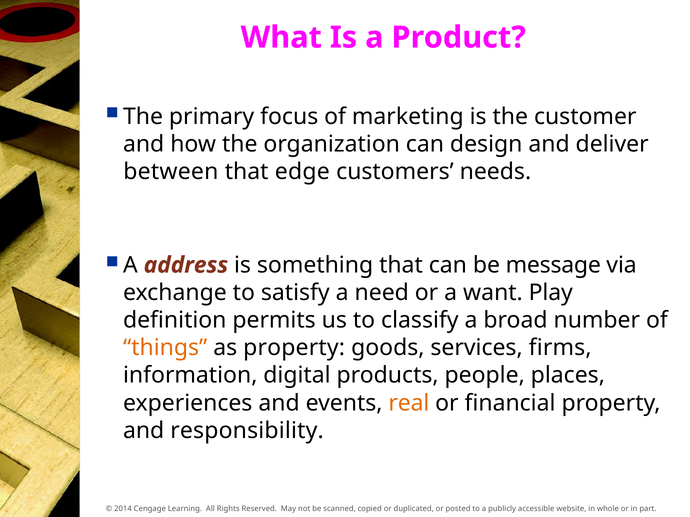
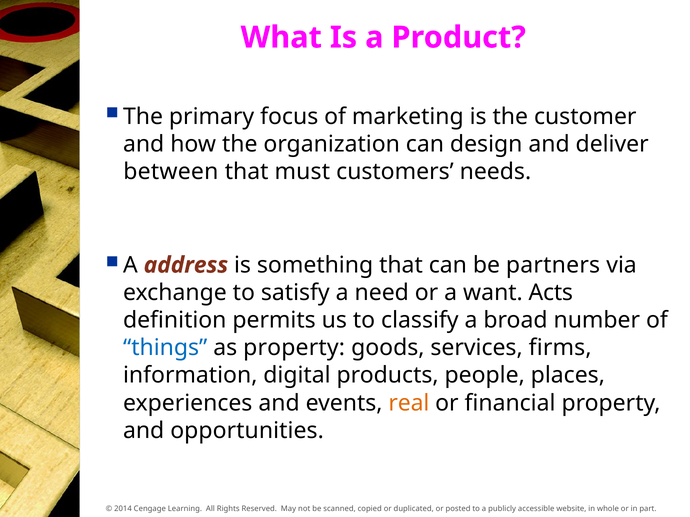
edge: edge -> must
message: message -> partners
Play: Play -> Acts
things colour: orange -> blue
responsibility: responsibility -> opportunities
